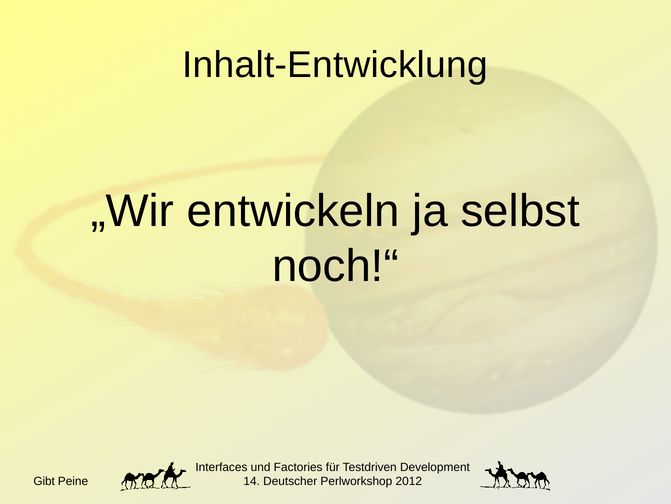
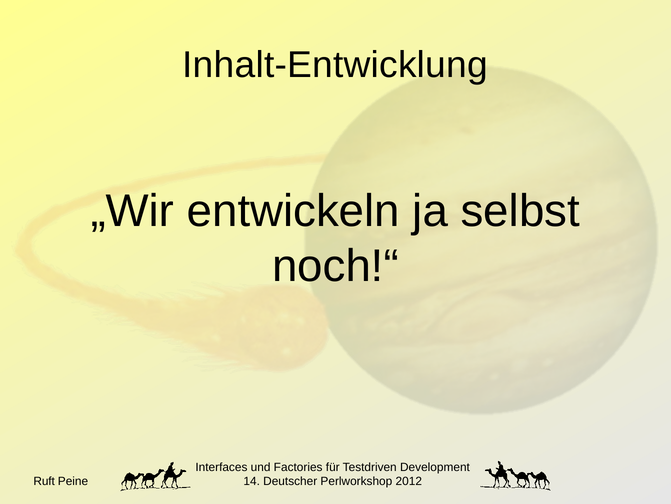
Gibt: Gibt -> Ruft
